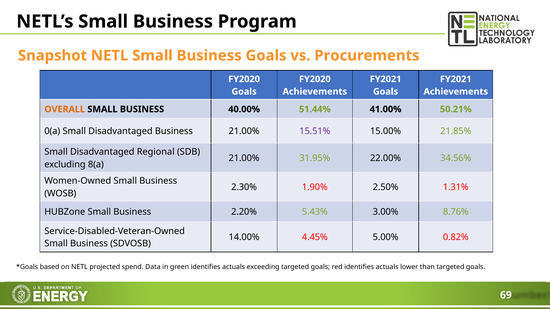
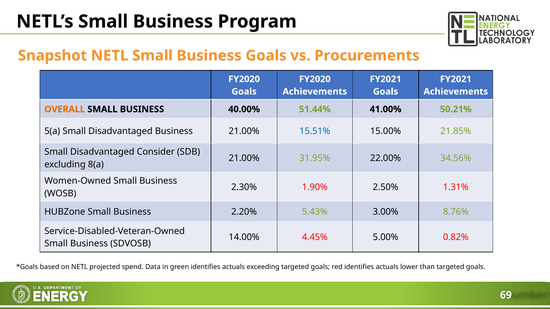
0(a: 0(a -> 5(a
15.51% colour: purple -> blue
Regional: Regional -> Consider
